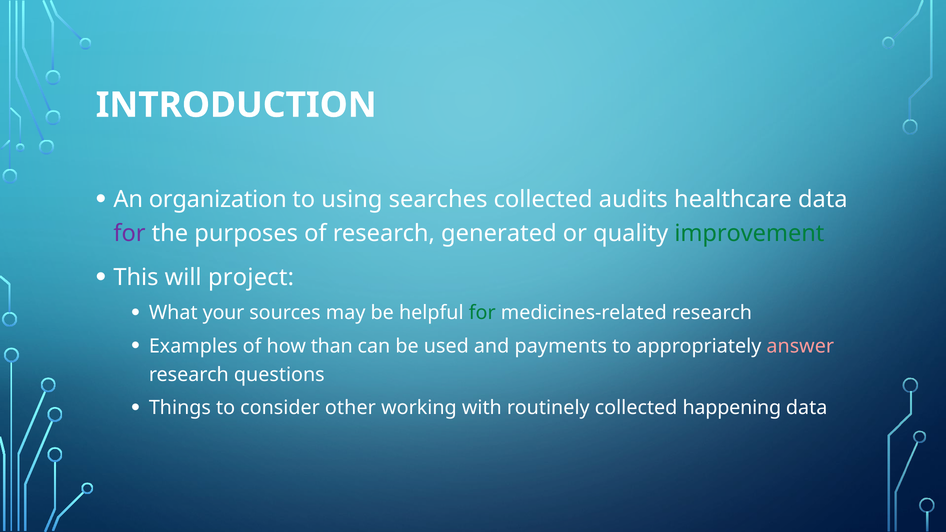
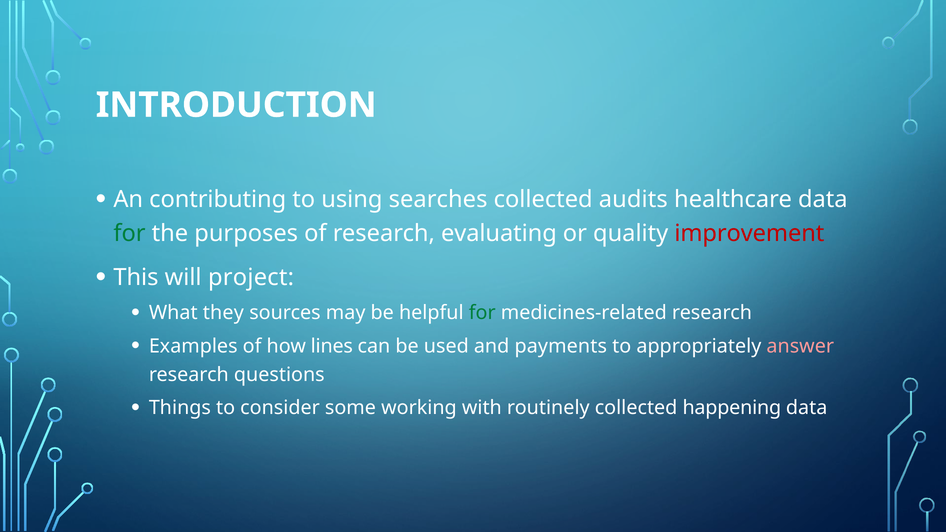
organization: organization -> contributing
for at (129, 234) colour: purple -> green
generated: generated -> evaluating
improvement colour: green -> red
your: your -> they
than: than -> lines
other: other -> some
